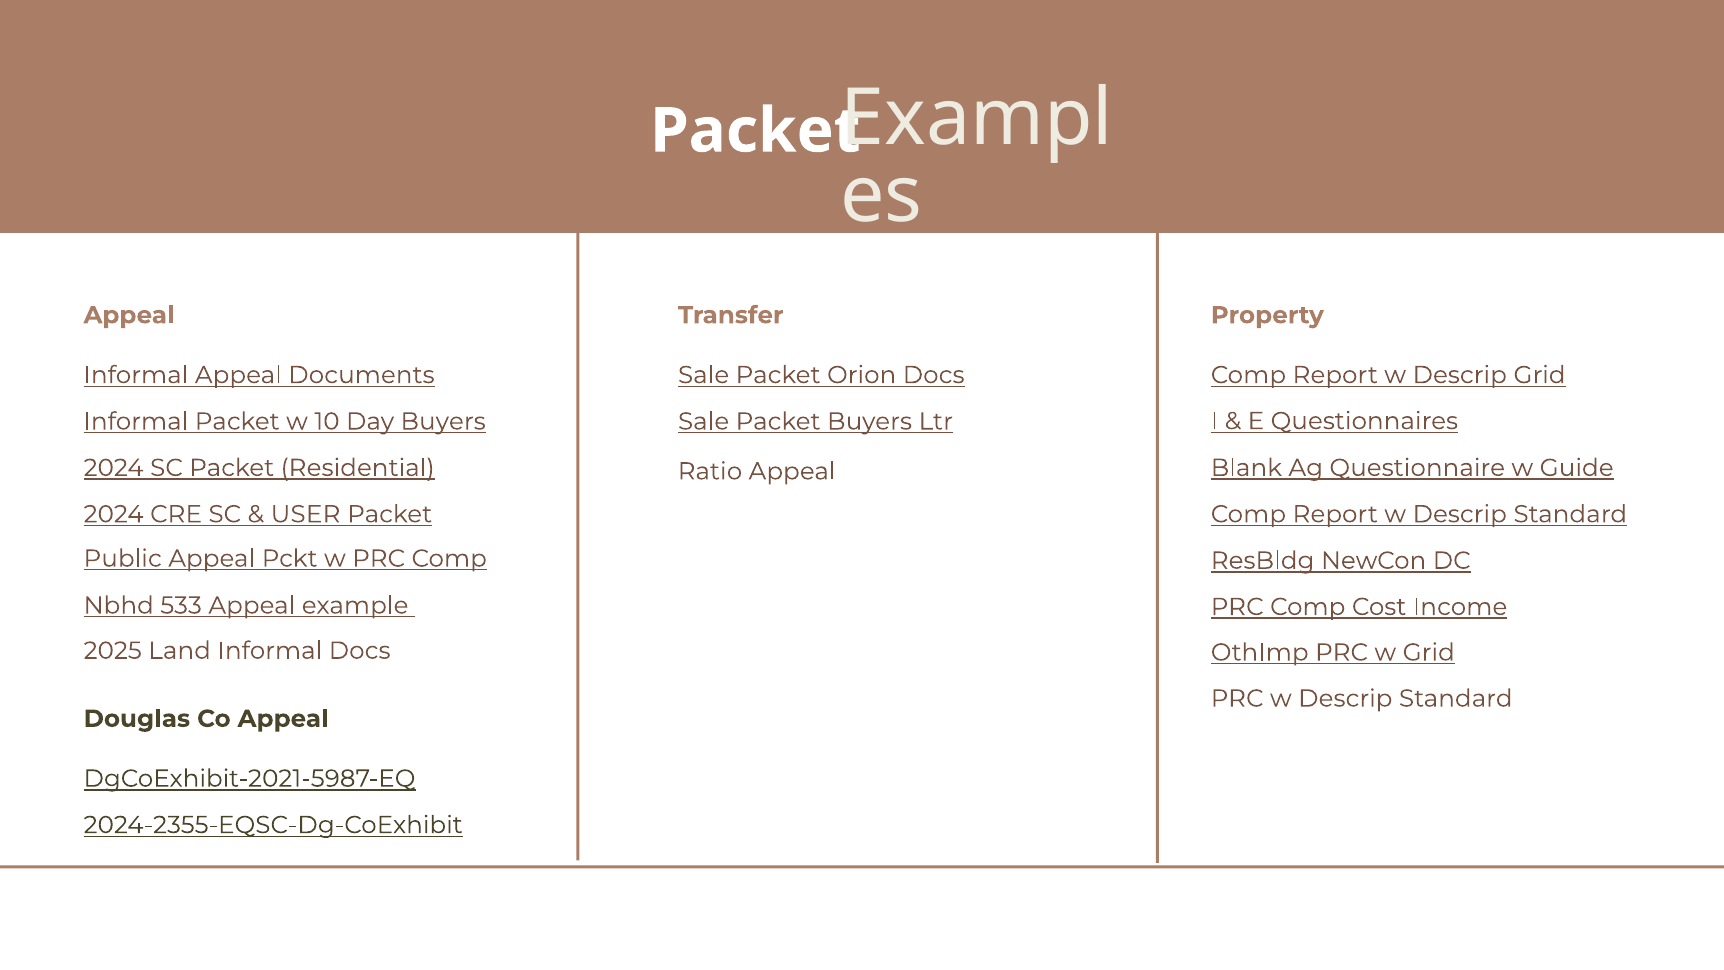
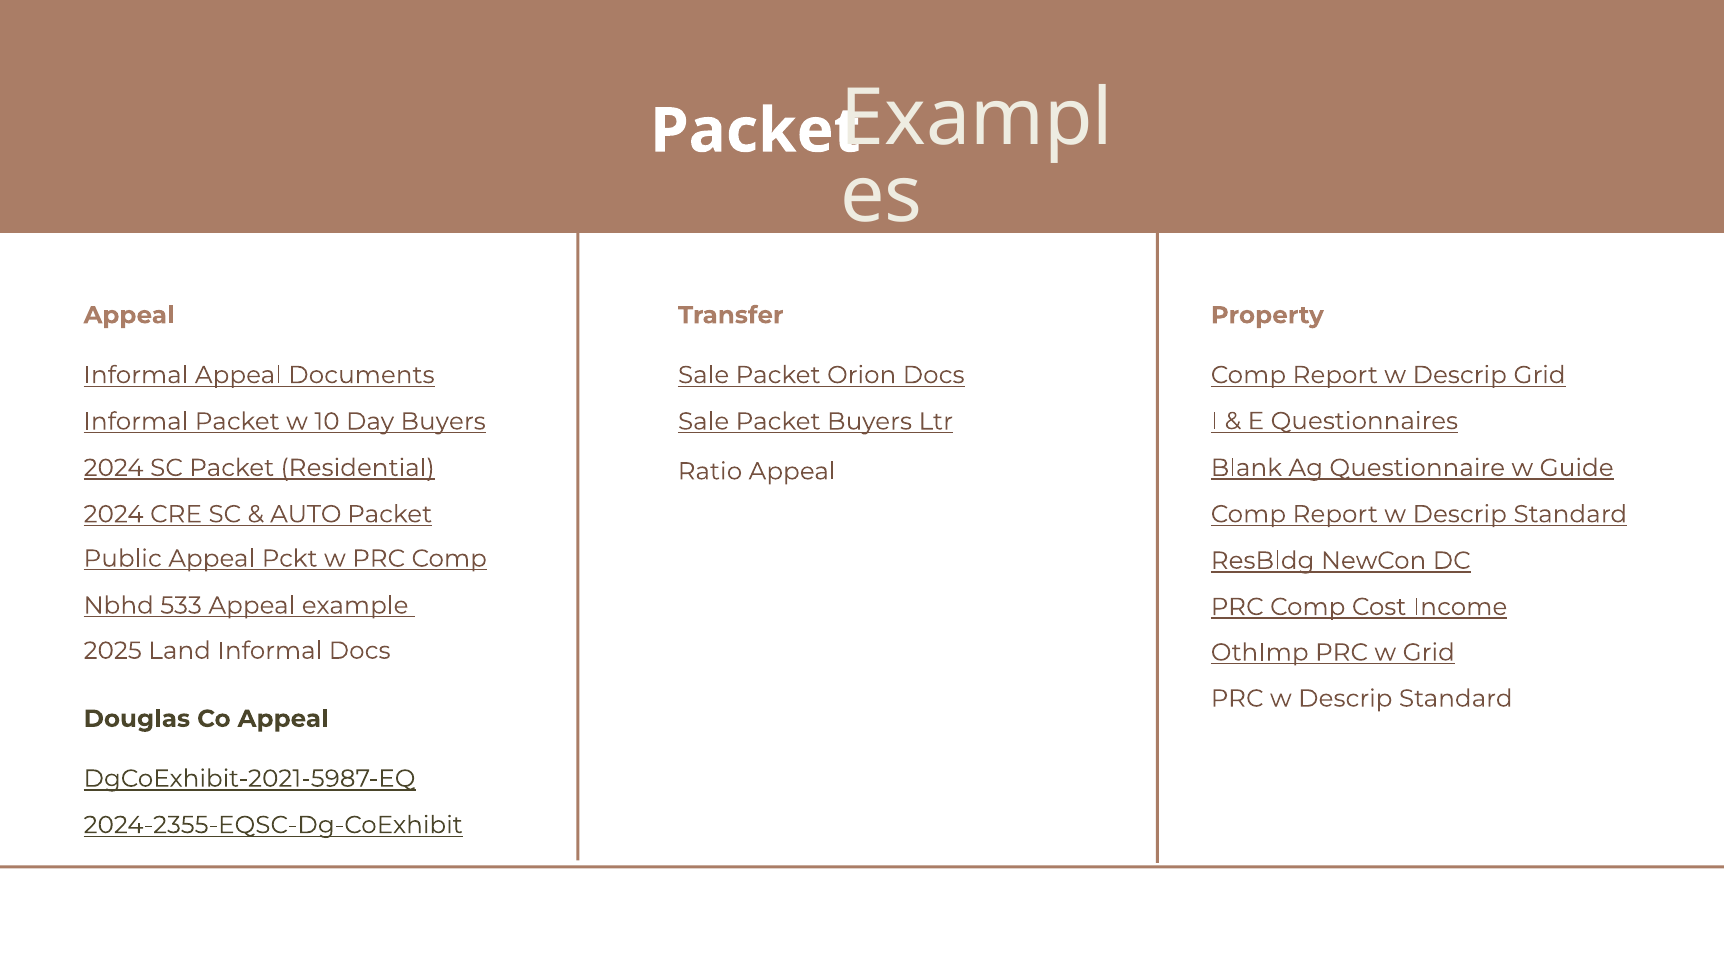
USER: USER -> AUTO
